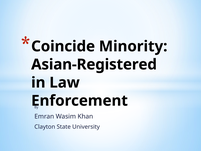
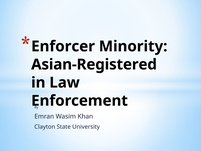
Coincide: Coincide -> Enforcer
